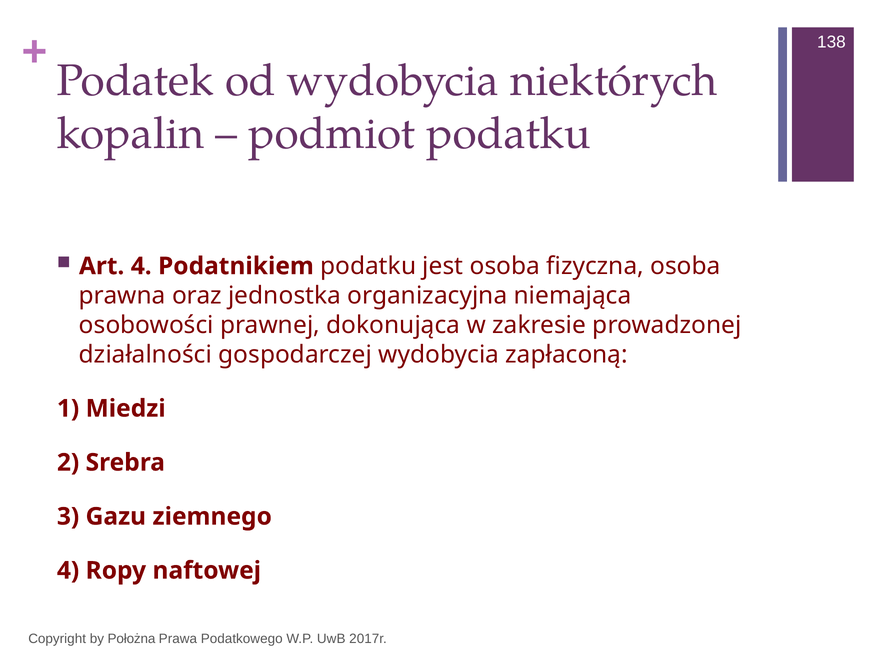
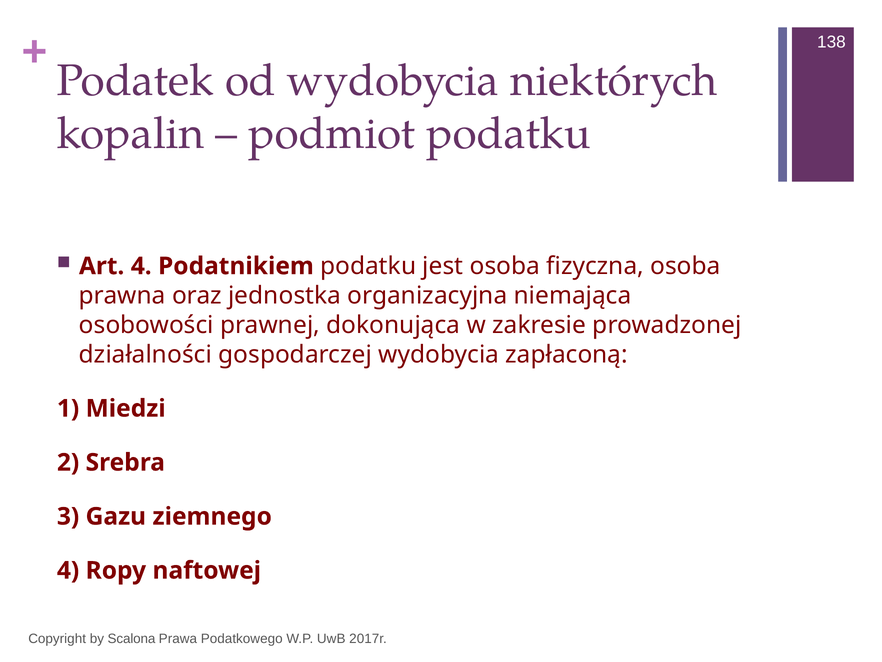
Położna: Położna -> Scalona
